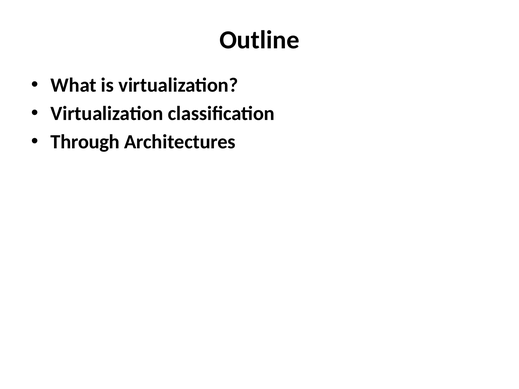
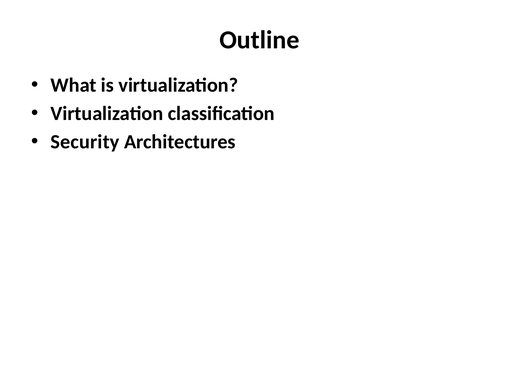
Through: Through -> Security
